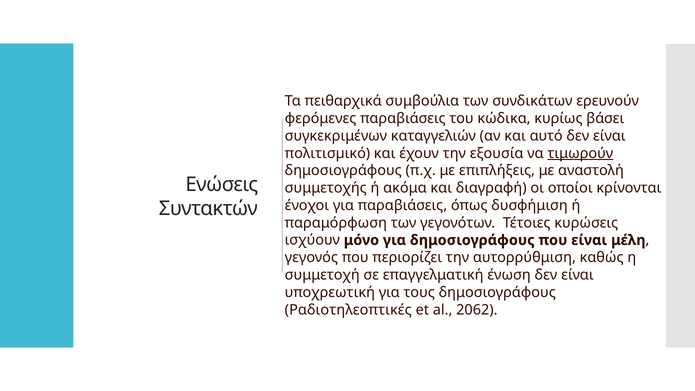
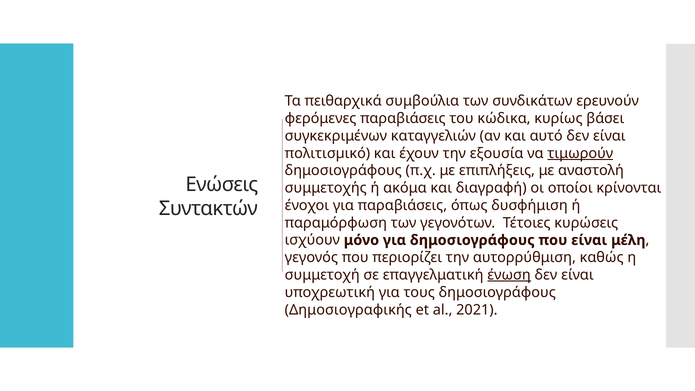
ένωση underline: none -> present
Ραδιοτηλεοπτικές: Ραδιοτηλεοπτικές -> Δημοσιογραφικής
2062: 2062 -> 2021
